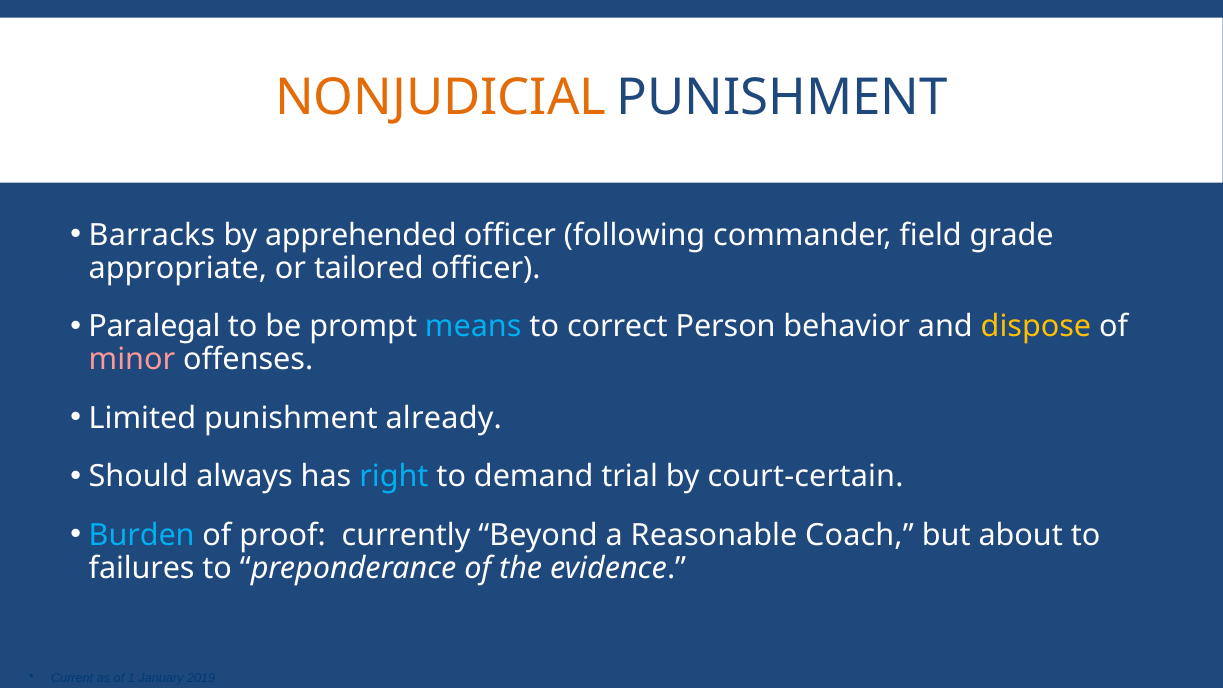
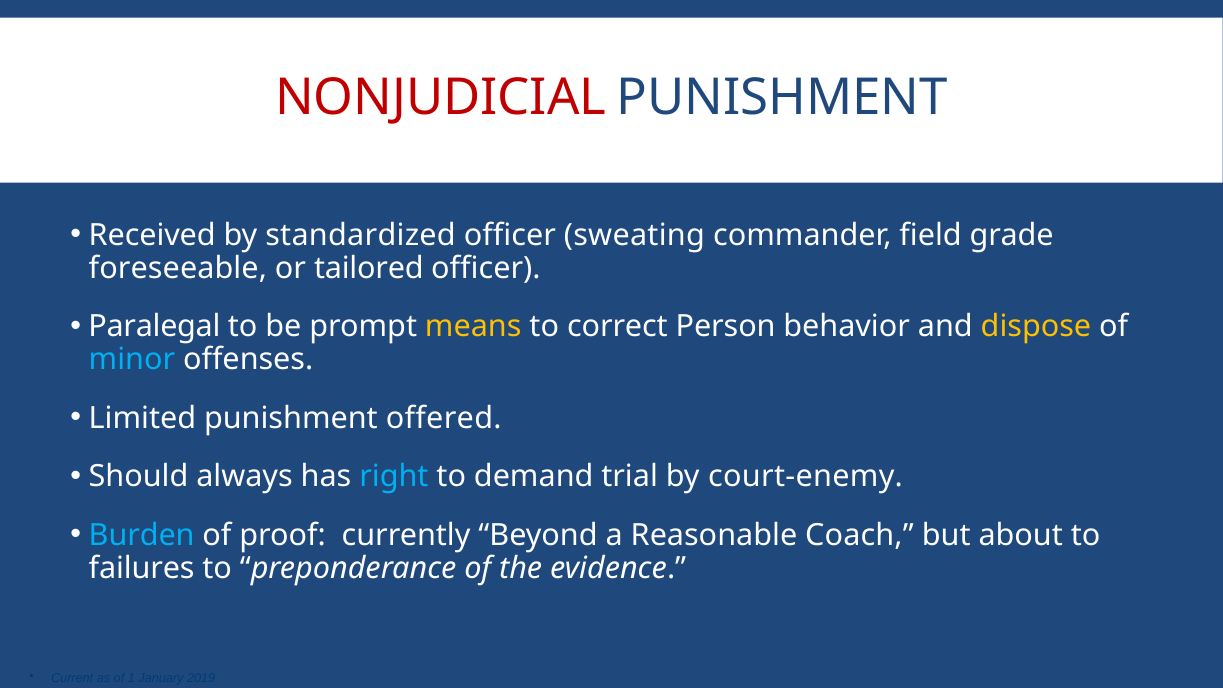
NONJUDICIAL colour: orange -> red
Barracks: Barracks -> Received
apprehended: apprehended -> standardized
following: following -> sweating
appropriate: appropriate -> foreseeable
means colour: light blue -> yellow
minor colour: pink -> light blue
already: already -> offered
court-certain: court-certain -> court-enemy
